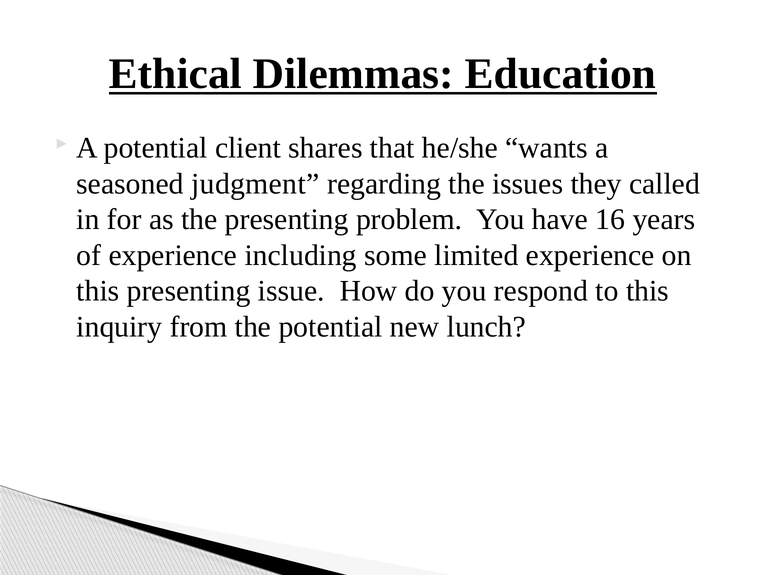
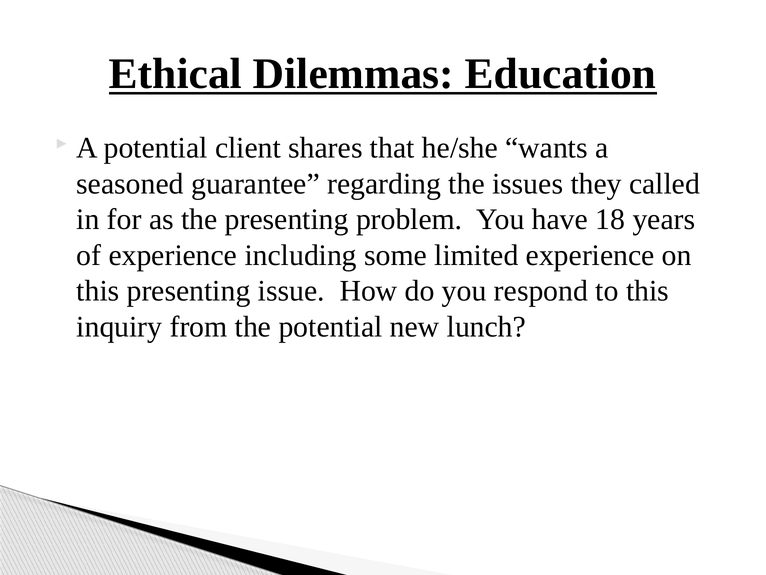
judgment: judgment -> guarantee
16: 16 -> 18
